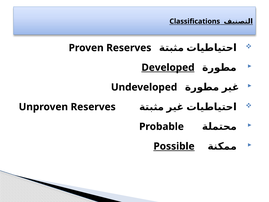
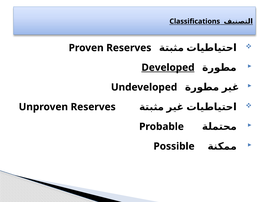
Possible underline: present -> none
